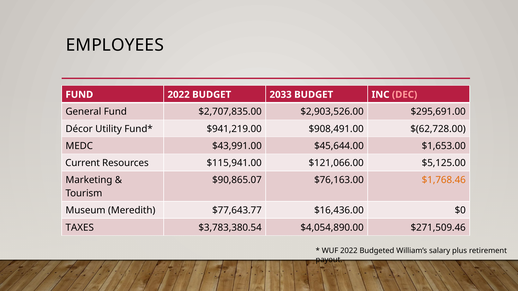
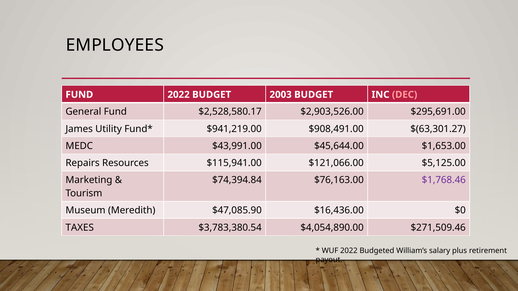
2033: 2033 -> 2003
$2,707,835.00: $2,707,835.00 -> $2,528,580.17
Décor: Décor -> James
$(62,728.00: $(62,728.00 -> $(63,301.27
Current: Current -> Repairs
$90,865.07: $90,865.07 -> $74,394.84
$1,768.46 colour: orange -> purple
$77,643.77: $77,643.77 -> $47,085.90
